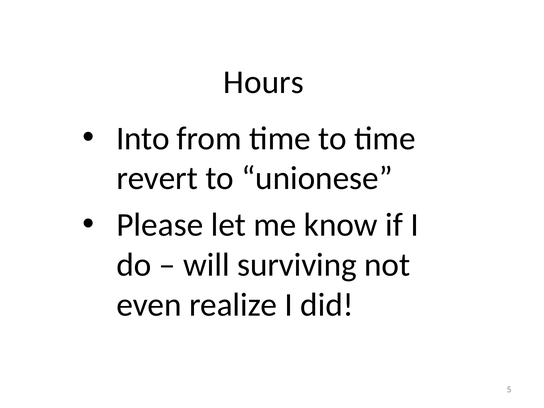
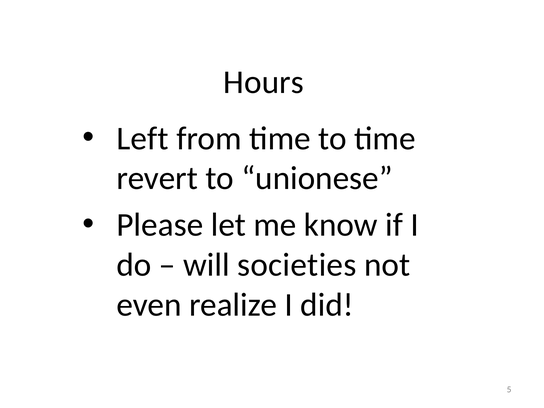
Into: Into -> Left
surviving: surviving -> societies
